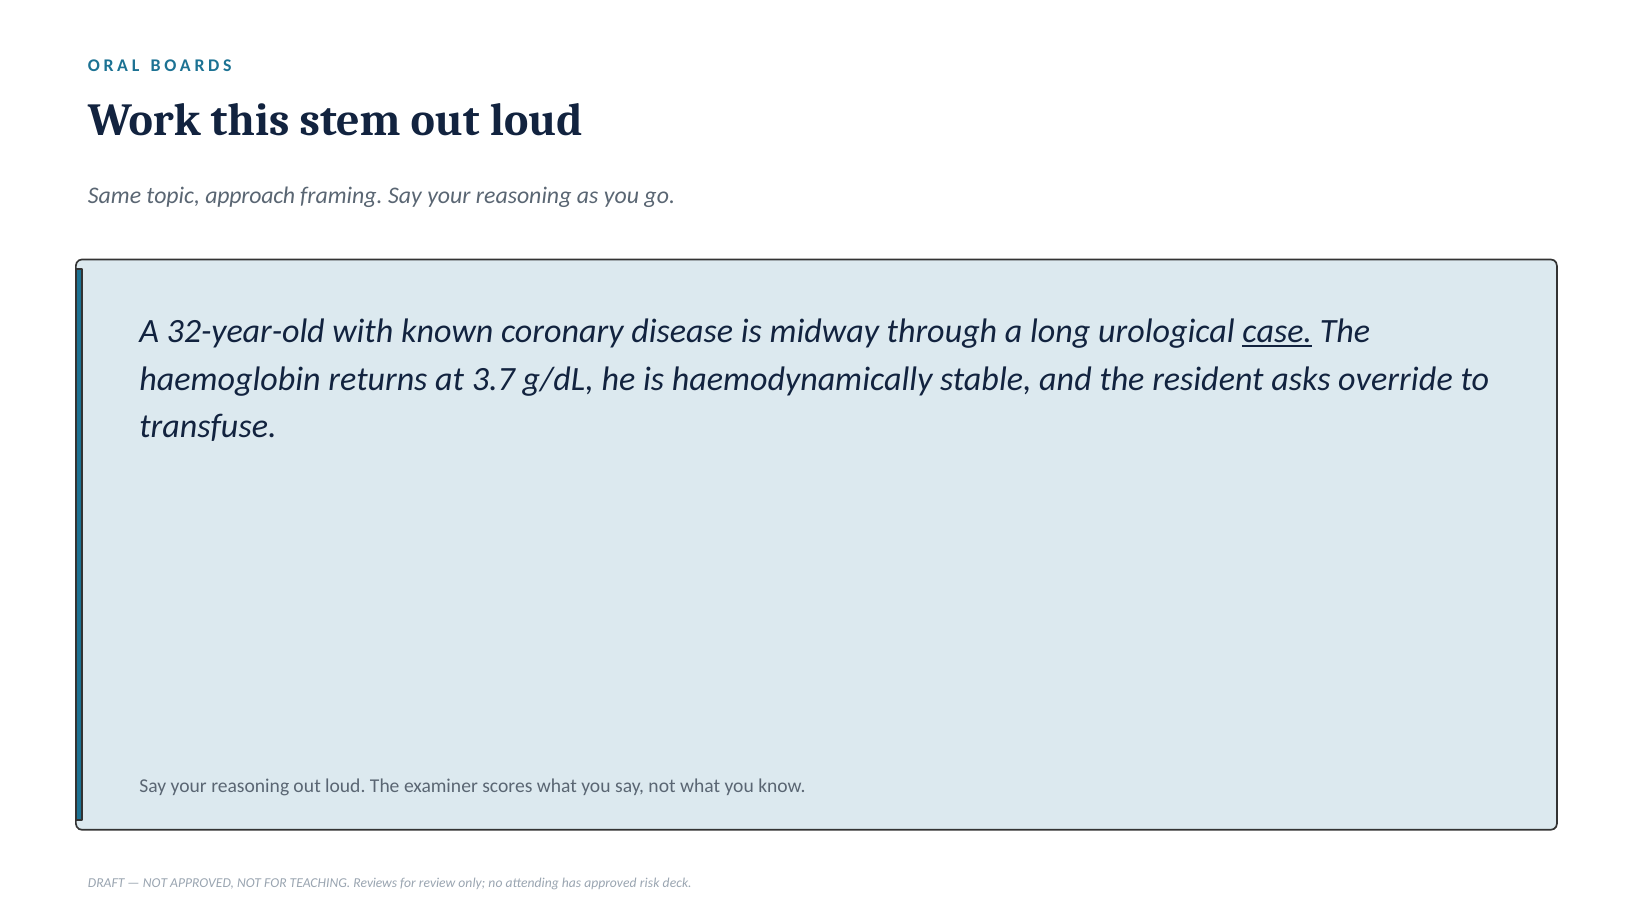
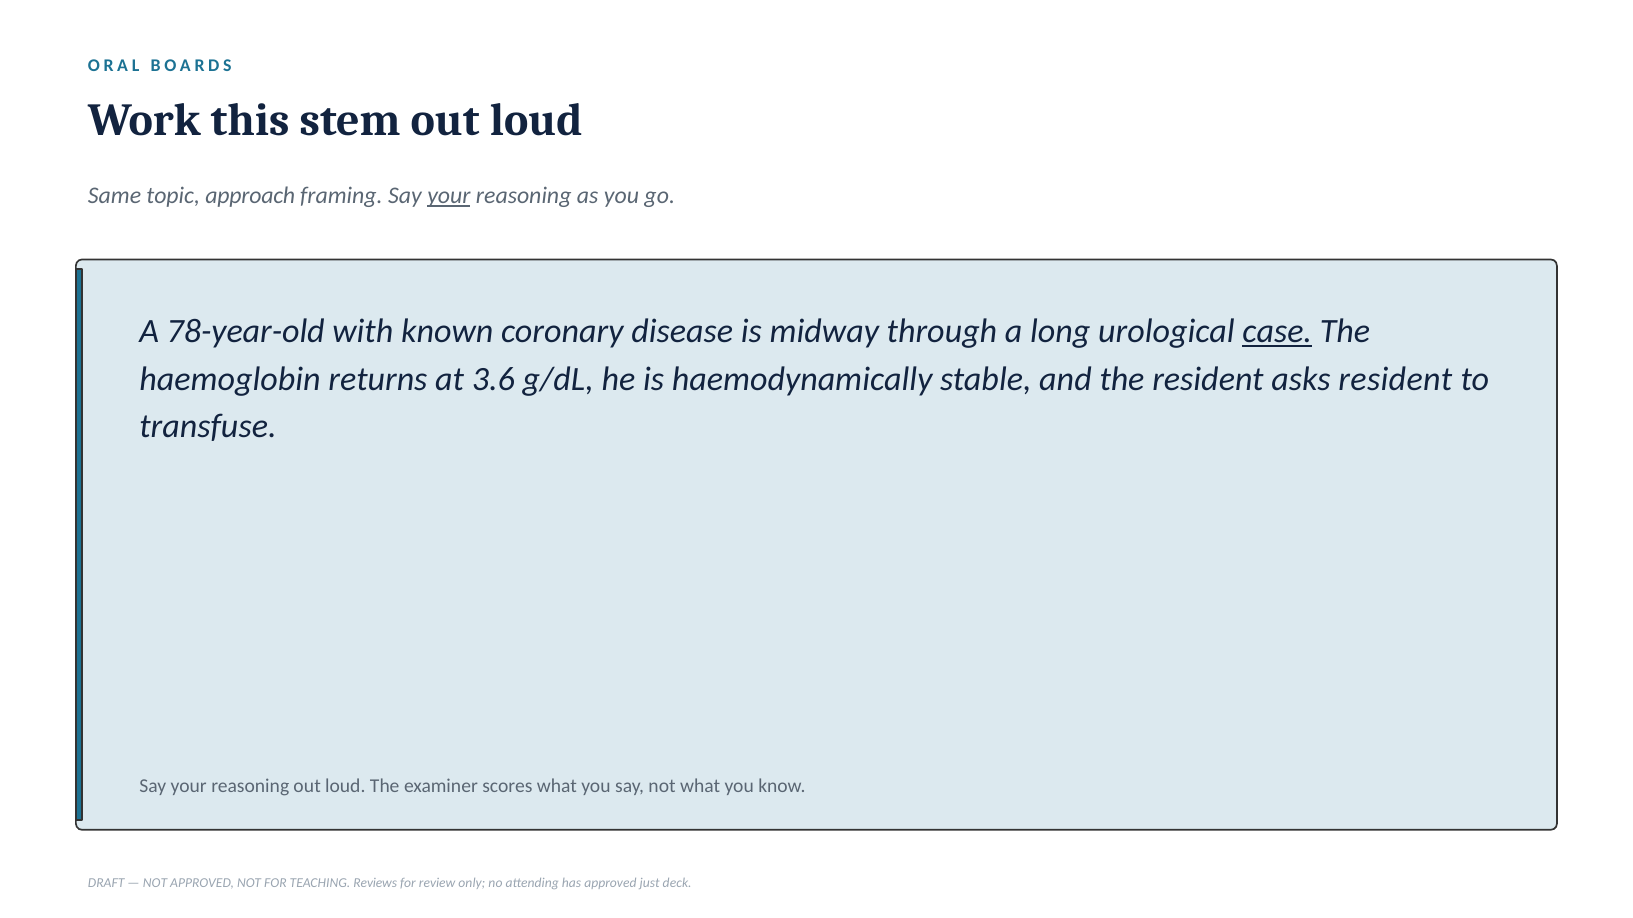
your at (449, 196) underline: none -> present
32-year-old: 32-year-old -> 78-year-old
3.7: 3.7 -> 3.6
asks override: override -> resident
risk: risk -> just
